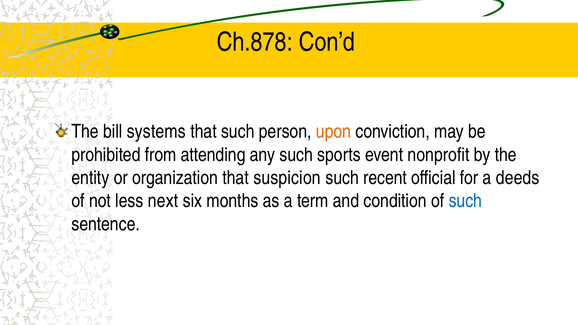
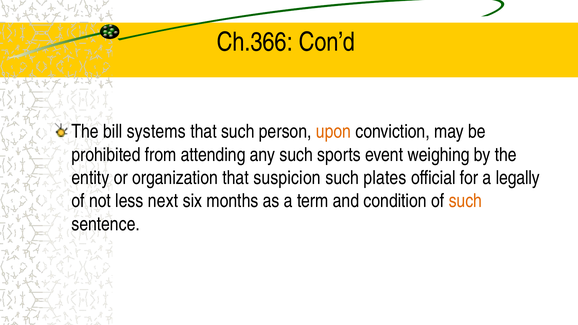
Ch.878: Ch.878 -> Ch.366
nonprofit: nonprofit -> weighing
recent: recent -> plates
deeds: deeds -> legally
such at (465, 201) colour: blue -> orange
